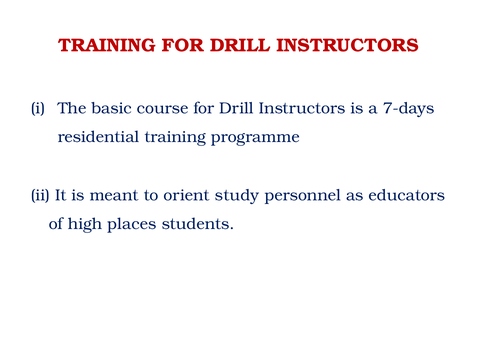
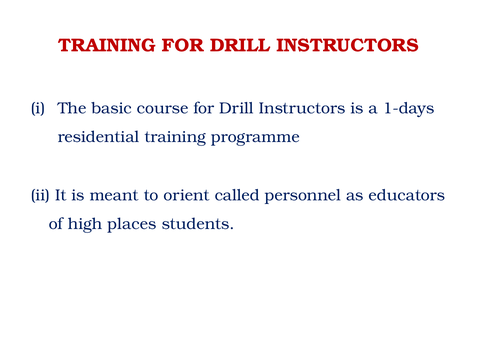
7-days: 7-days -> 1-days
study: study -> called
